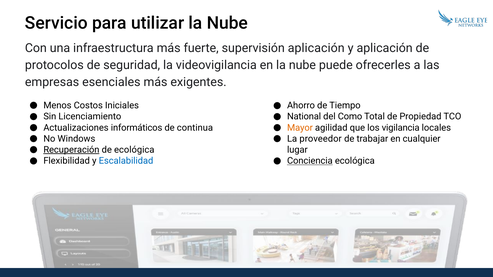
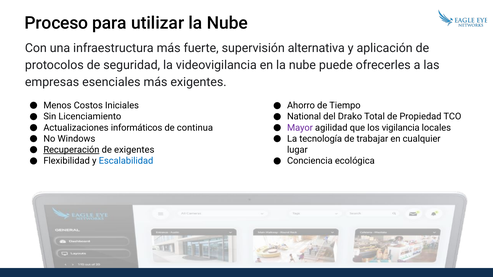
Servicio: Servicio -> Proceso
supervisión aplicación: aplicación -> alternativa
Como: Como -> Drako
Mayor colour: orange -> purple
proveedor: proveedor -> tecnología
de ecológica: ecológica -> exigentes
Conciencia underline: present -> none
